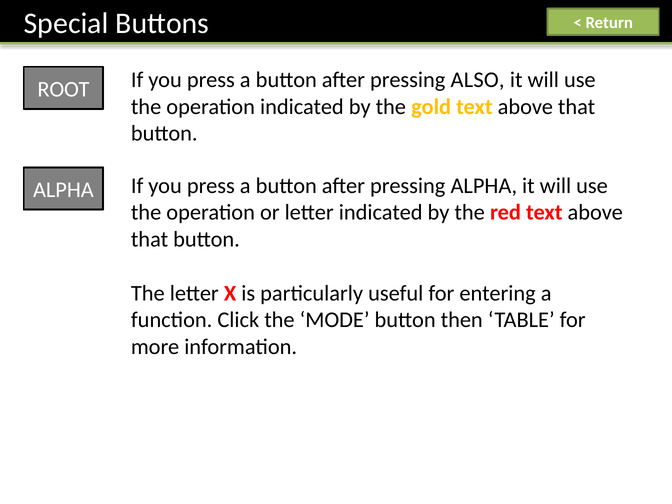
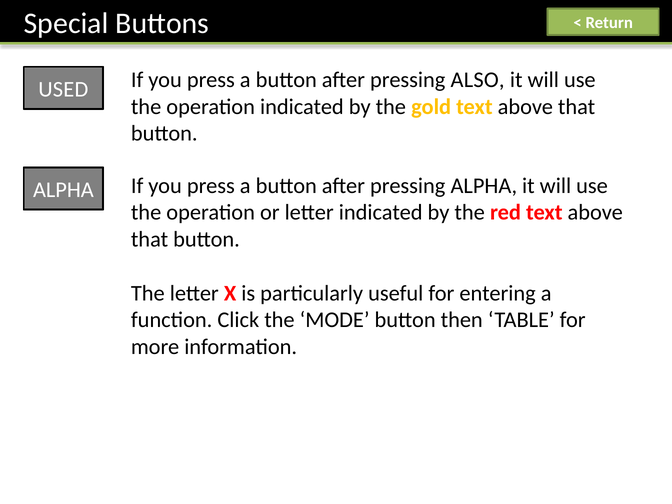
ROOT: ROOT -> USED
